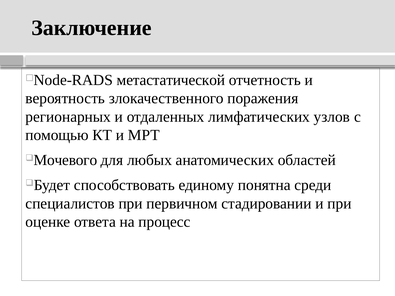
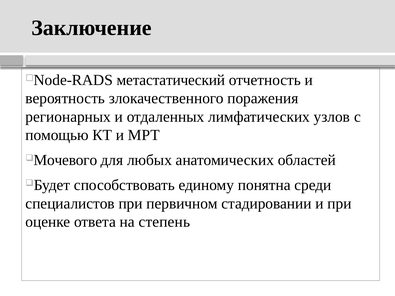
метастатической: метастатической -> метастатический
процесс: процесс -> степень
